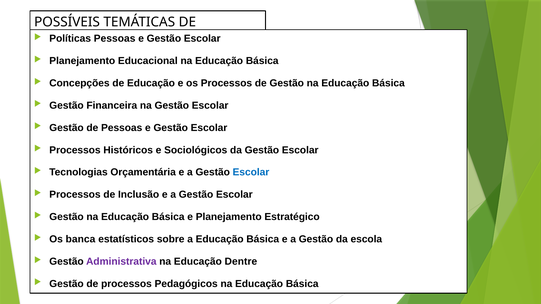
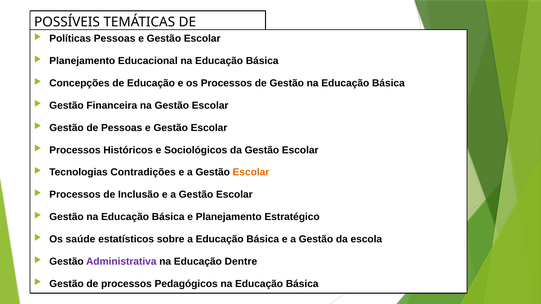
Orçamentária: Orçamentária -> Contradições
Escolar at (251, 172) colour: blue -> orange
banca: banca -> saúde
